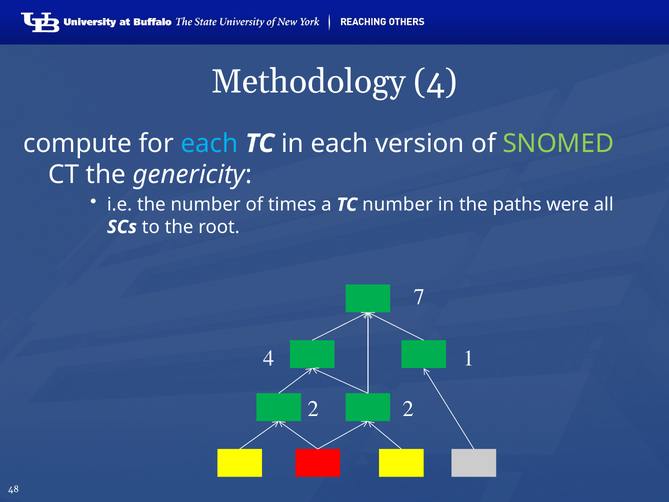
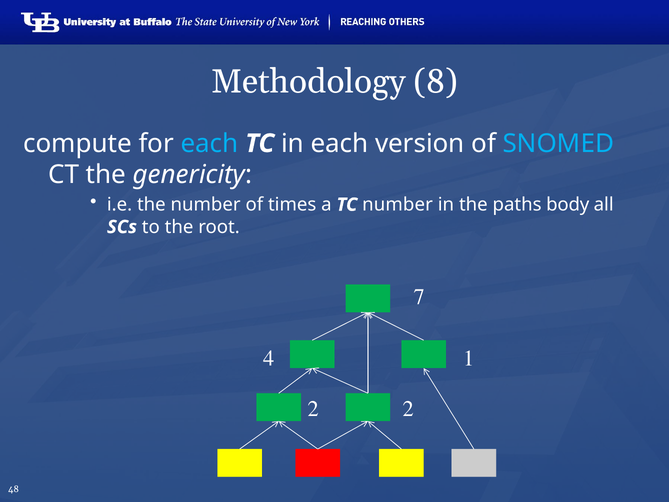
Methodology 4: 4 -> 8
SNOMED colour: light green -> light blue
were: were -> body
